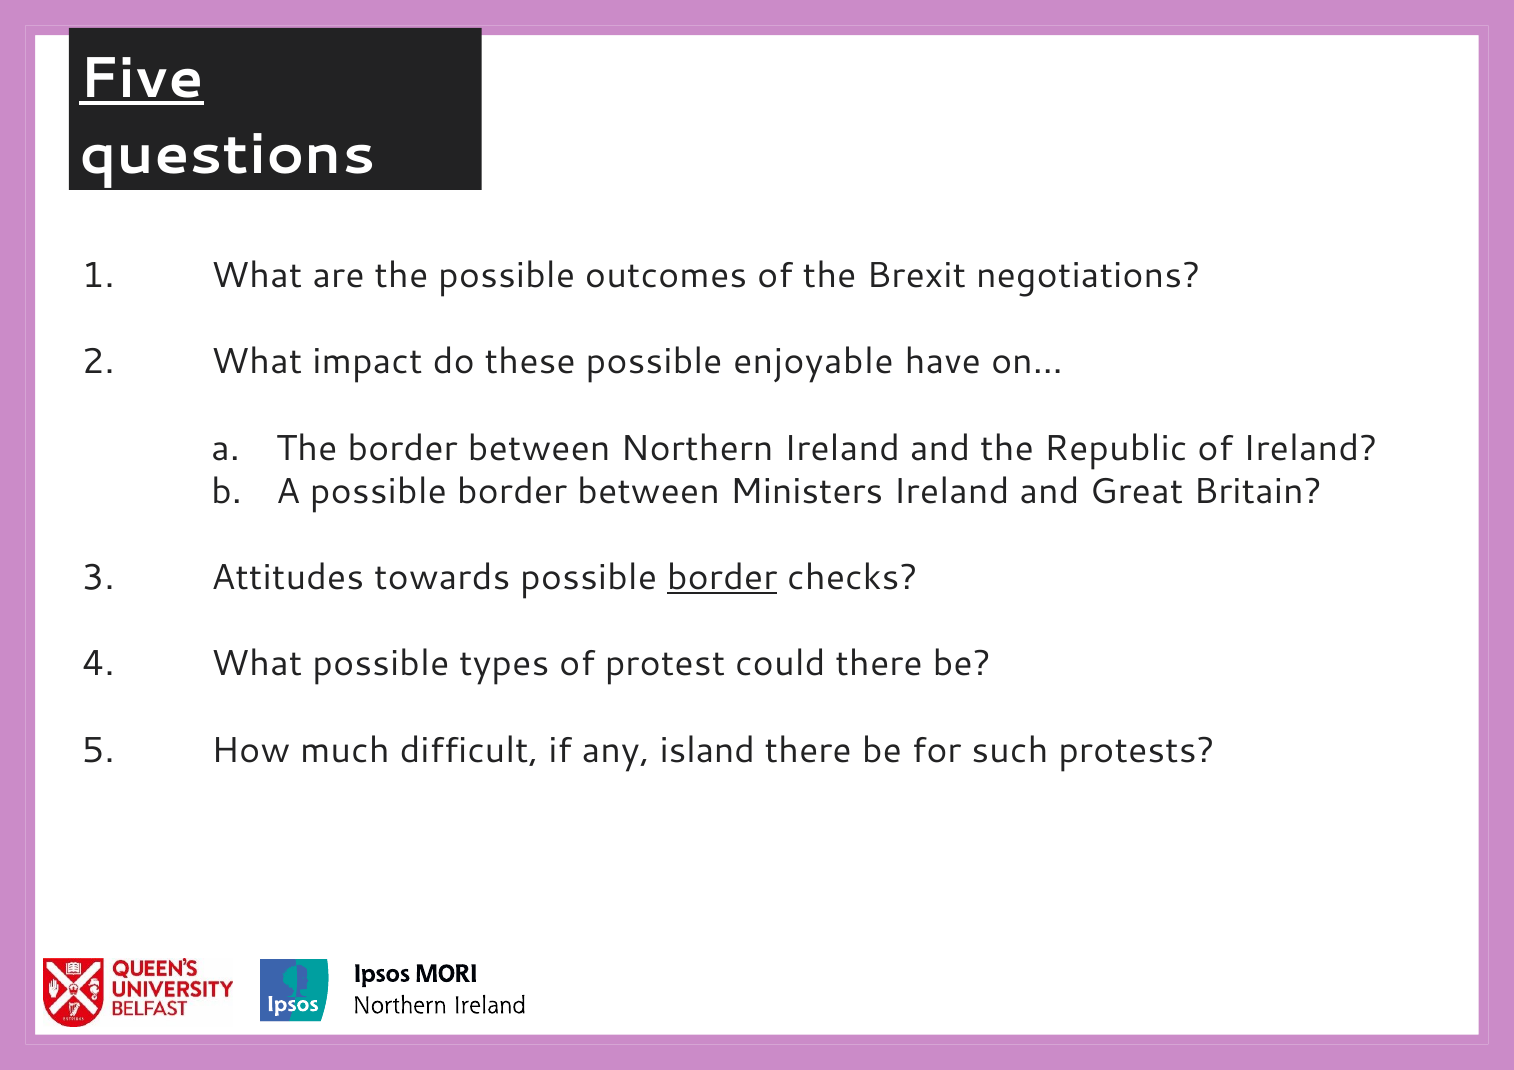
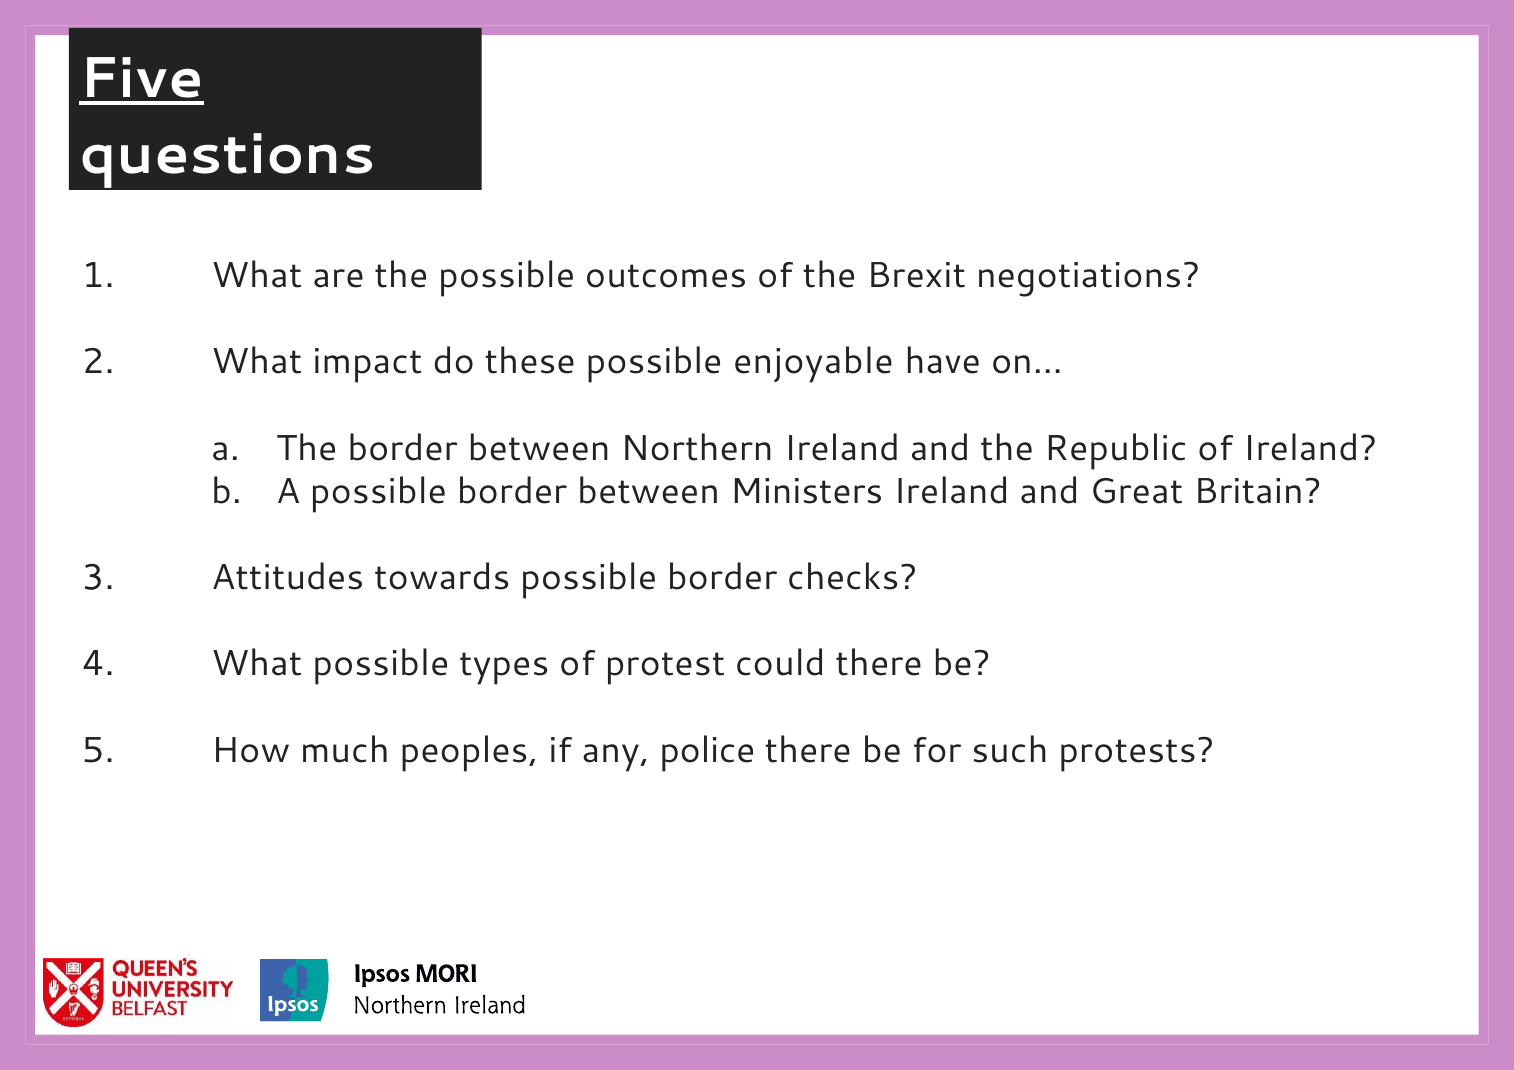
border at (722, 578) underline: present -> none
difficult: difficult -> peoples
island: island -> police
